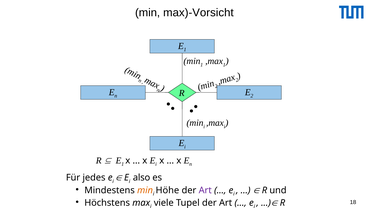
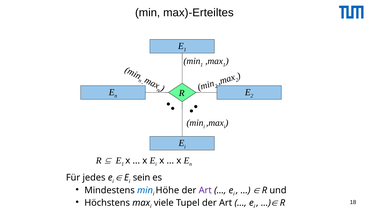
max)-Vorsicht: max)-Vorsicht -> max)-Erteiltes
also: also -> sein
min at (145, 190) colour: orange -> blue
